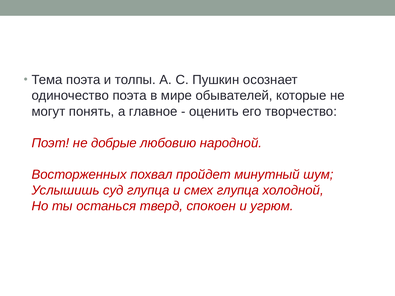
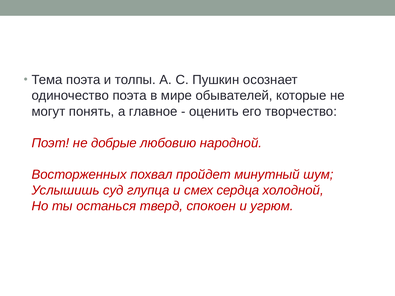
смех глупца: глупца -> сердца
